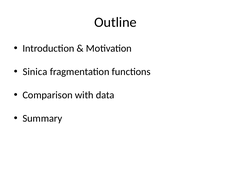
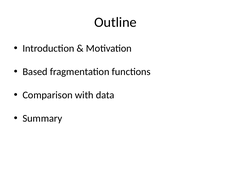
Sinica: Sinica -> Based
